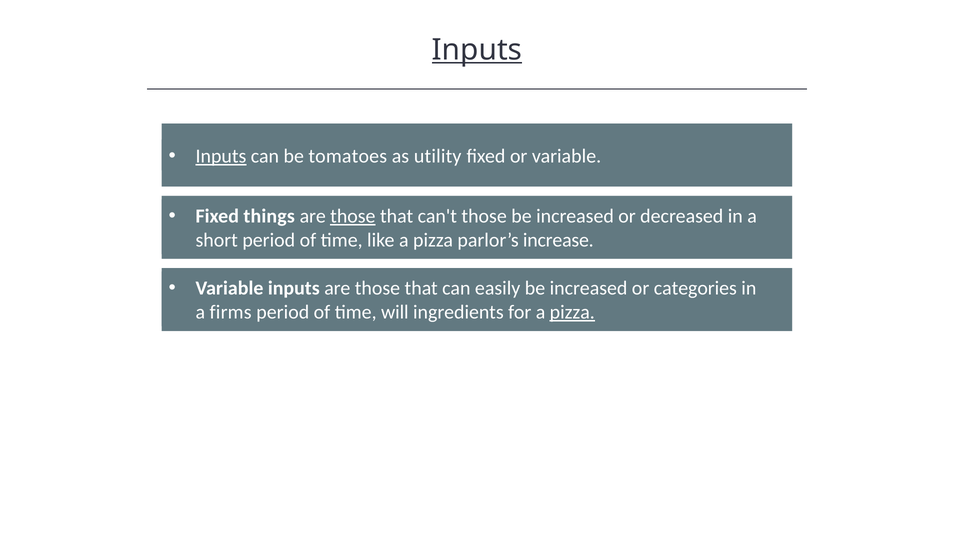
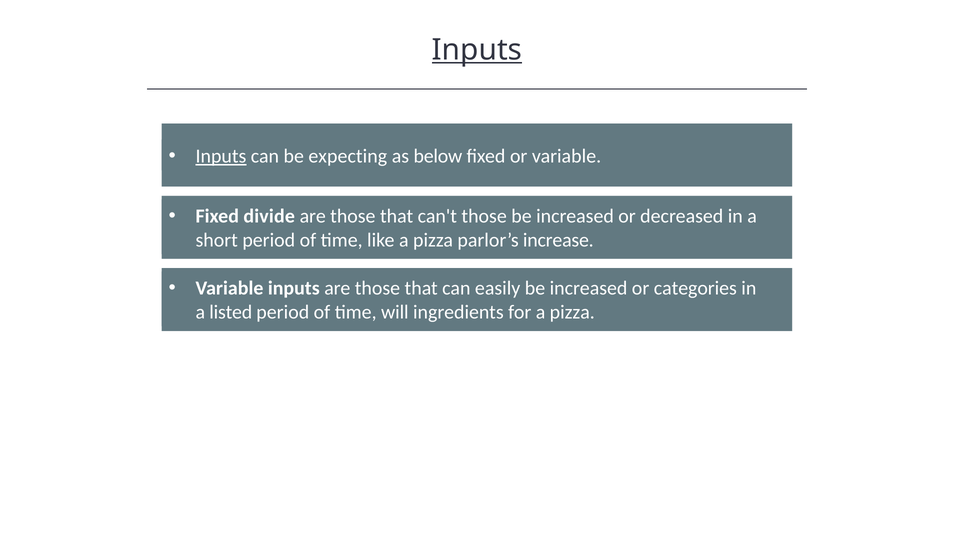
tomatoes: tomatoes -> expecting
utility: utility -> below
things: things -> divide
those at (353, 216) underline: present -> none
firms: firms -> listed
pizza at (572, 313) underline: present -> none
